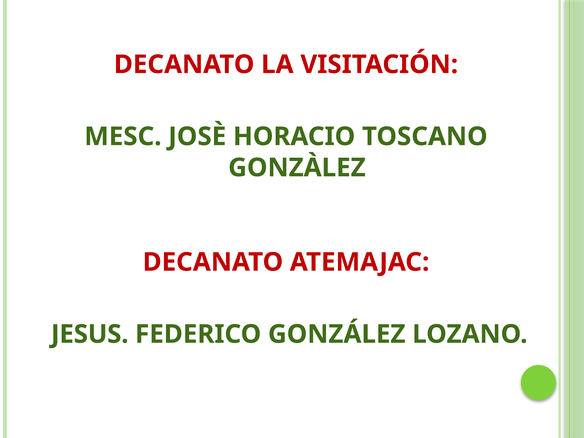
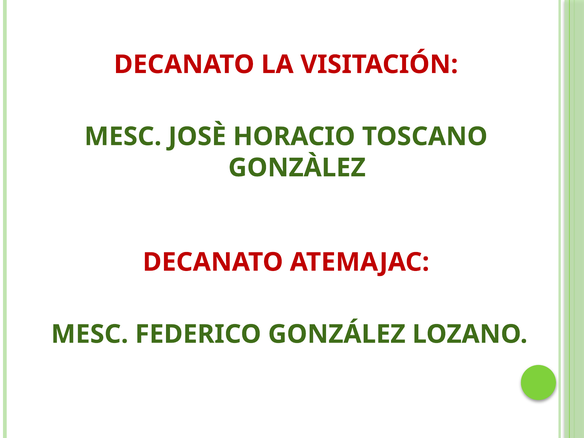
JESUS at (90, 334): JESUS -> MESC
